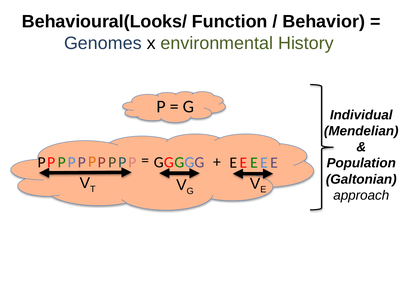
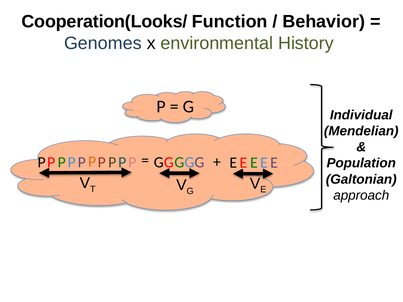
Behavioural(Looks/: Behavioural(Looks/ -> Cooperation(Looks/
